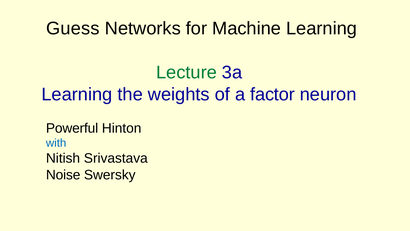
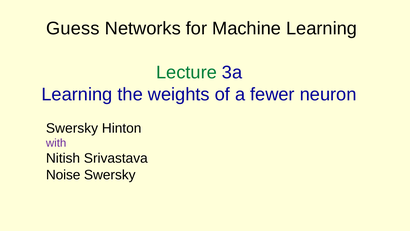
factor: factor -> fewer
Powerful at (72, 128): Powerful -> Swersky
with colour: blue -> purple
